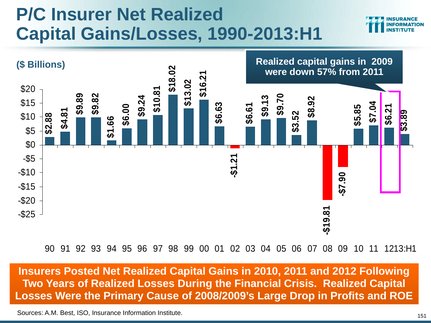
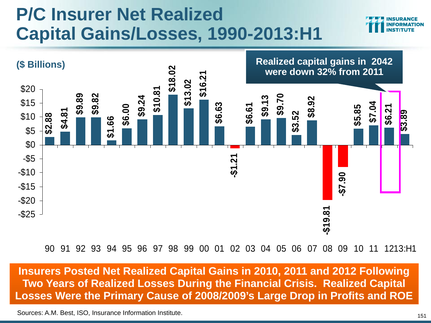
2009: 2009 -> 2042
57%: 57% -> 32%
